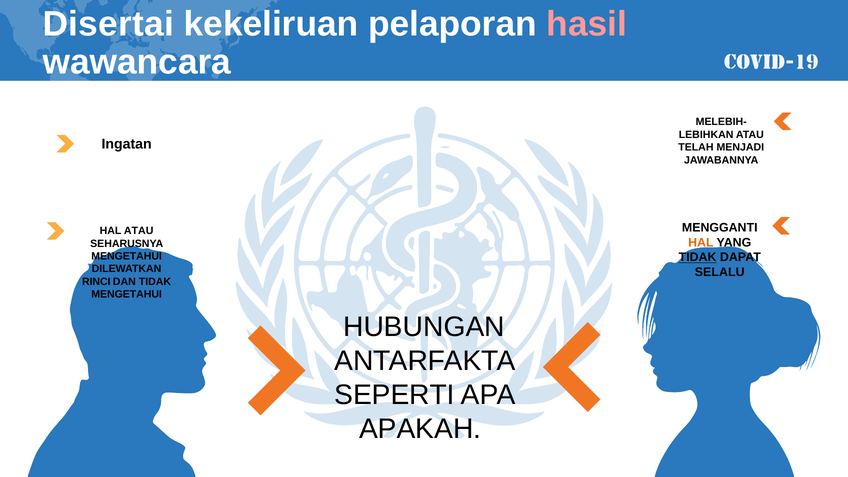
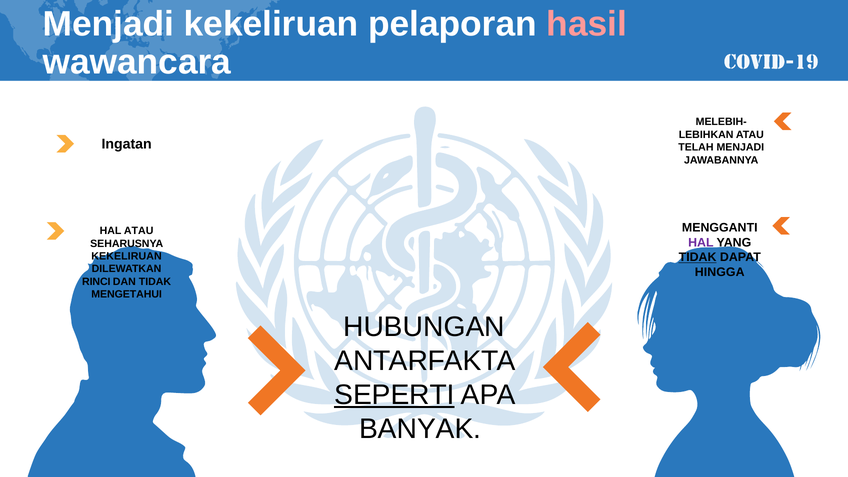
Disertai at (108, 24): Disertai -> Menjadi
HAL at (701, 242) colour: orange -> purple
MENGETAHUI at (127, 256): MENGETAHUI -> KEKELIRUAN
SELALU: SELALU -> HINGGA
SEPERTI underline: none -> present
APAKAH: APAKAH -> BANYAK
